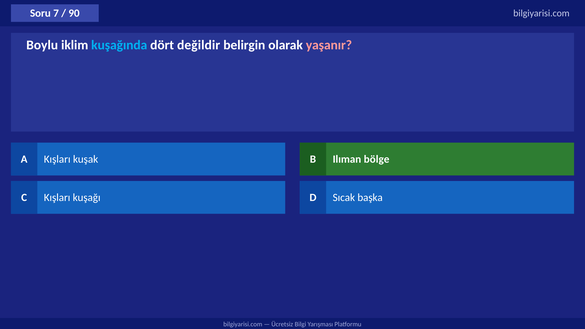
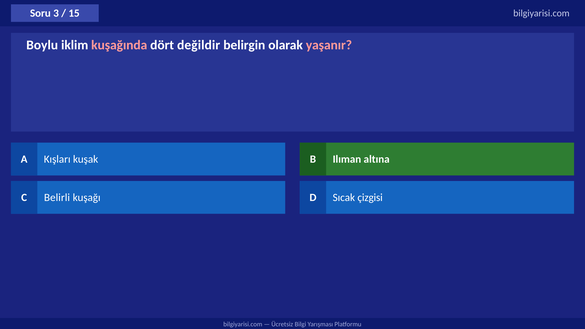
7: 7 -> 3
90: 90 -> 15
kuşağında colour: light blue -> pink
bölge: bölge -> altına
C Kışları: Kışları -> Belirli
başka: başka -> çizgisi
